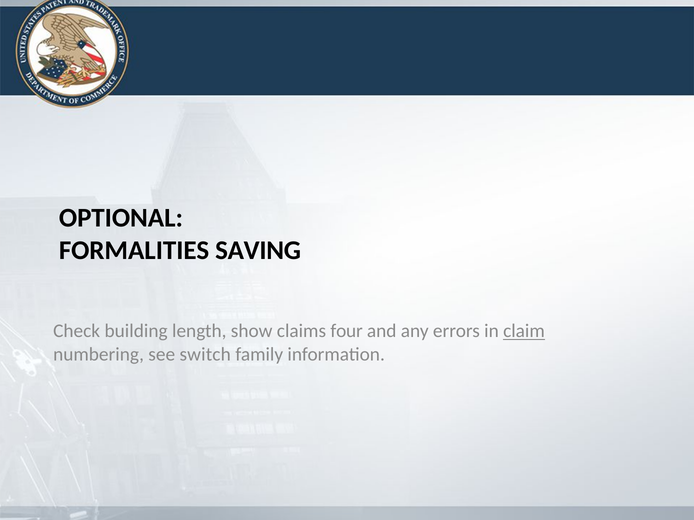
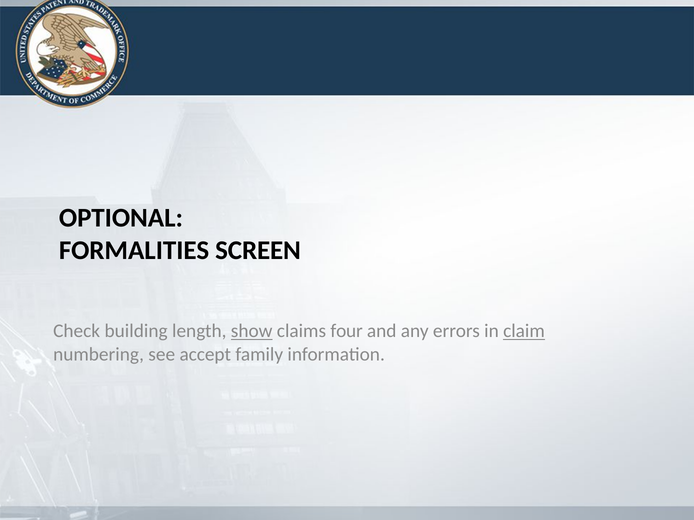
SAVING: SAVING -> SCREEN
show underline: none -> present
switch: switch -> accept
